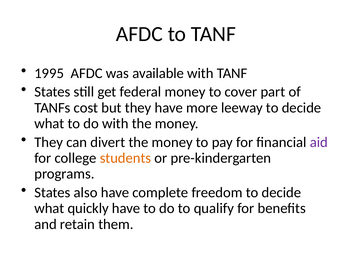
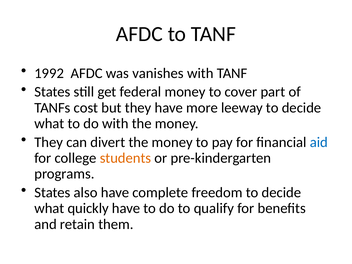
1995: 1995 -> 1992
available: available -> vanishes
aid colour: purple -> blue
